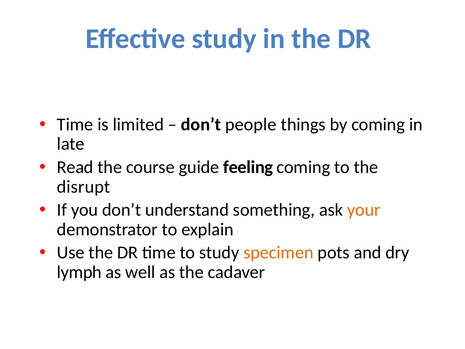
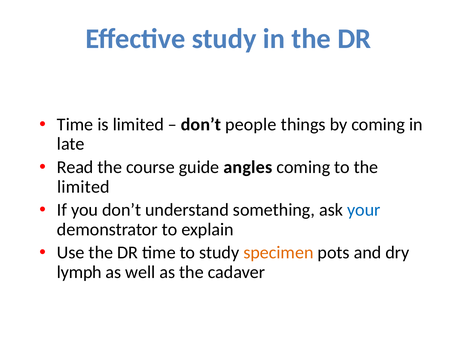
feeling: feeling -> angles
disrupt at (84, 187): disrupt -> limited
your colour: orange -> blue
